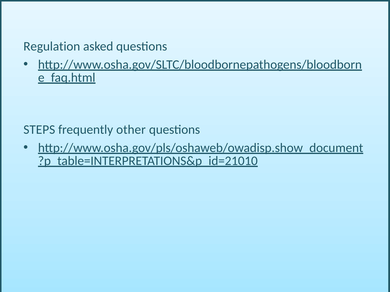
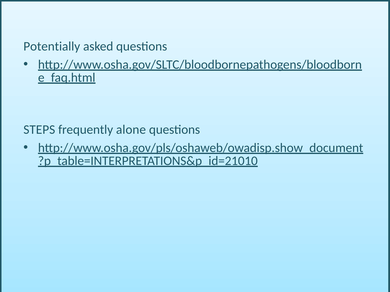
Regulation: Regulation -> Potentially
other: other -> alone
